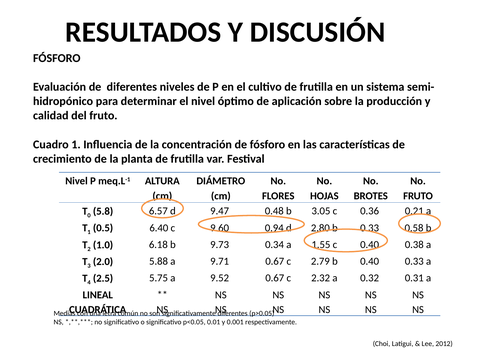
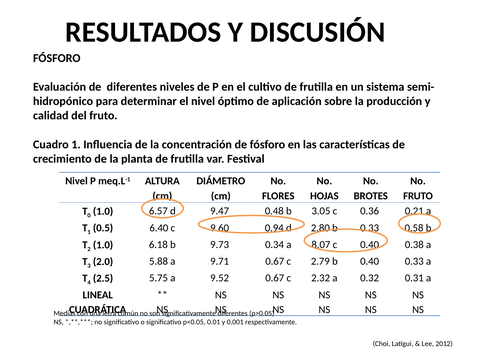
5.8 at (103, 211): 5.8 -> 1.0
1.55: 1.55 -> 8.07
